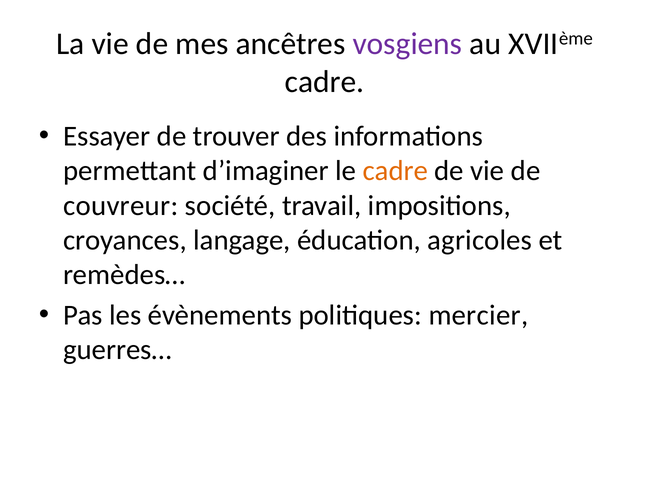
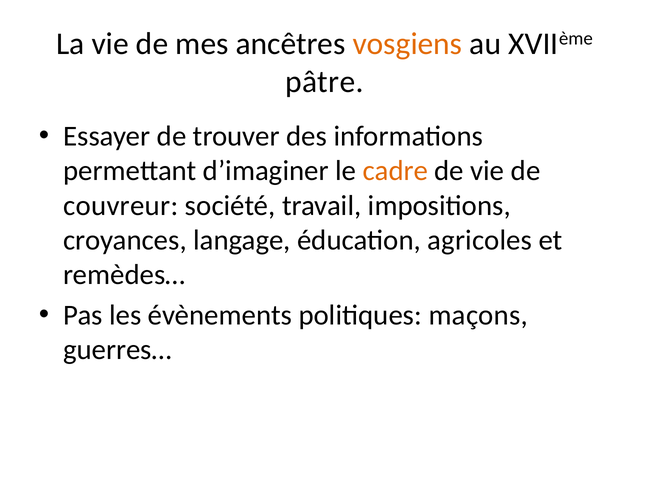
vosgiens colour: purple -> orange
cadre at (325, 82): cadre -> pâtre
mercier: mercier -> maçons
